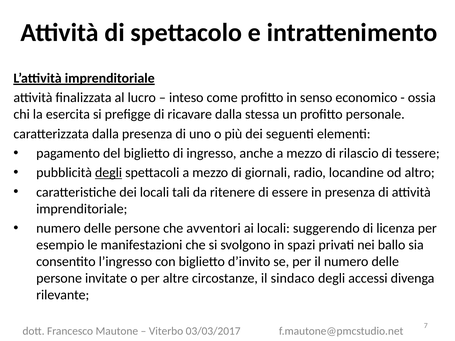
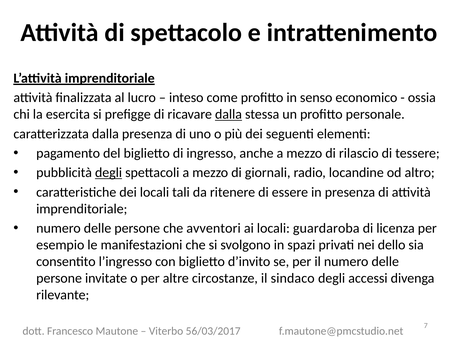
dalla at (229, 114) underline: none -> present
suggerendo: suggerendo -> guardaroba
ballo: ballo -> dello
03/03/2017: 03/03/2017 -> 56/03/2017
